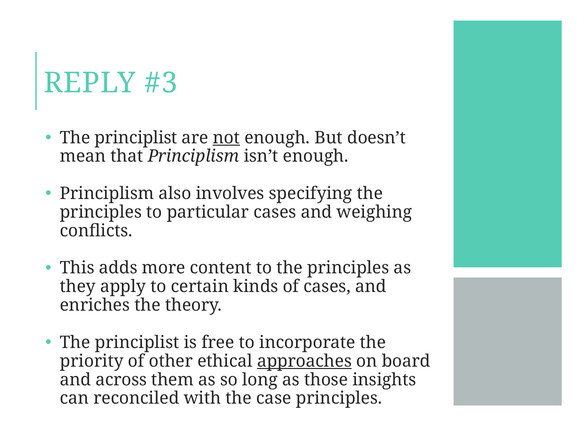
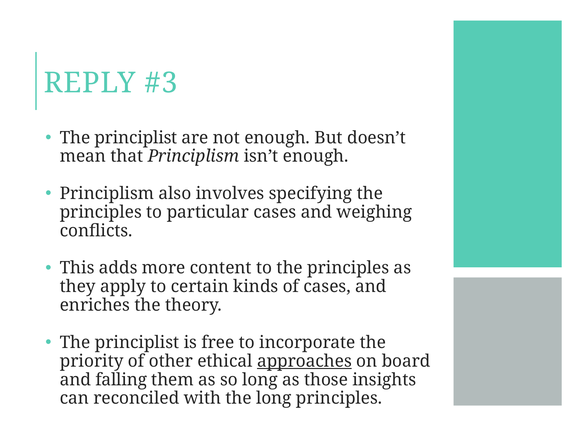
not underline: present -> none
across: across -> falling
the case: case -> long
